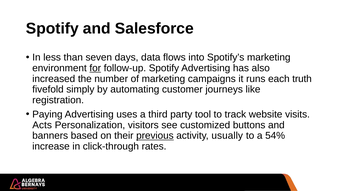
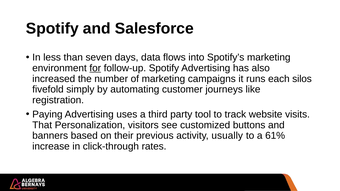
truth: truth -> silos
Acts: Acts -> That
previous underline: present -> none
54%: 54% -> 61%
